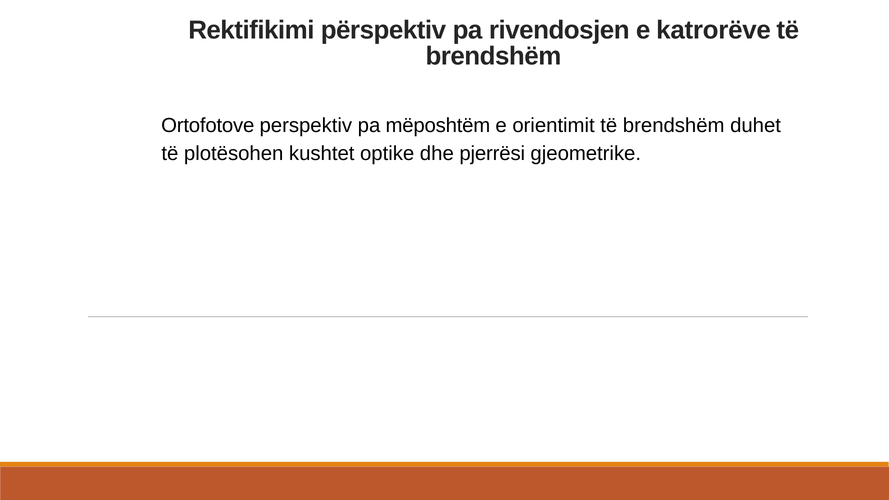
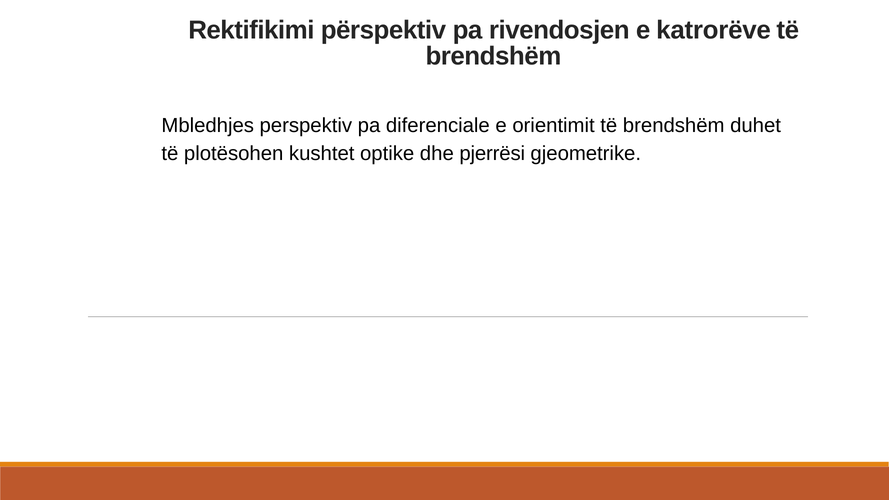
Ortofotove: Ortofotove -> Mbledhjes
mëposhtëm: mëposhtëm -> diferenciale
